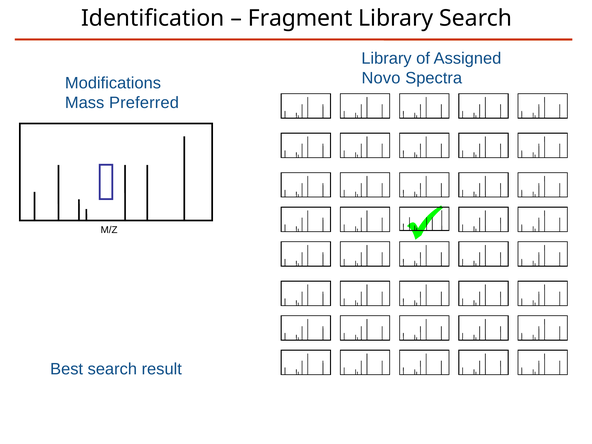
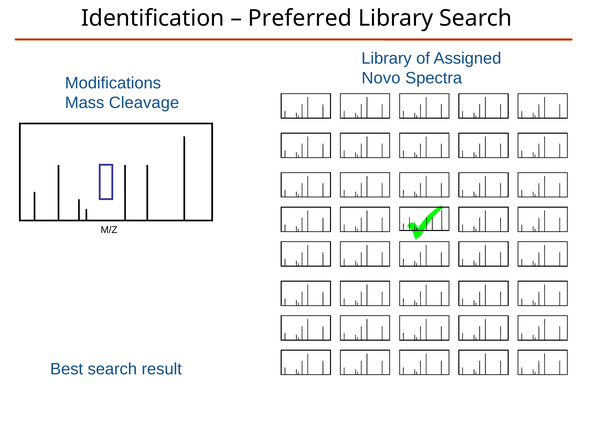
Fragment: Fragment -> Preferred
Preferred: Preferred -> Cleavage
